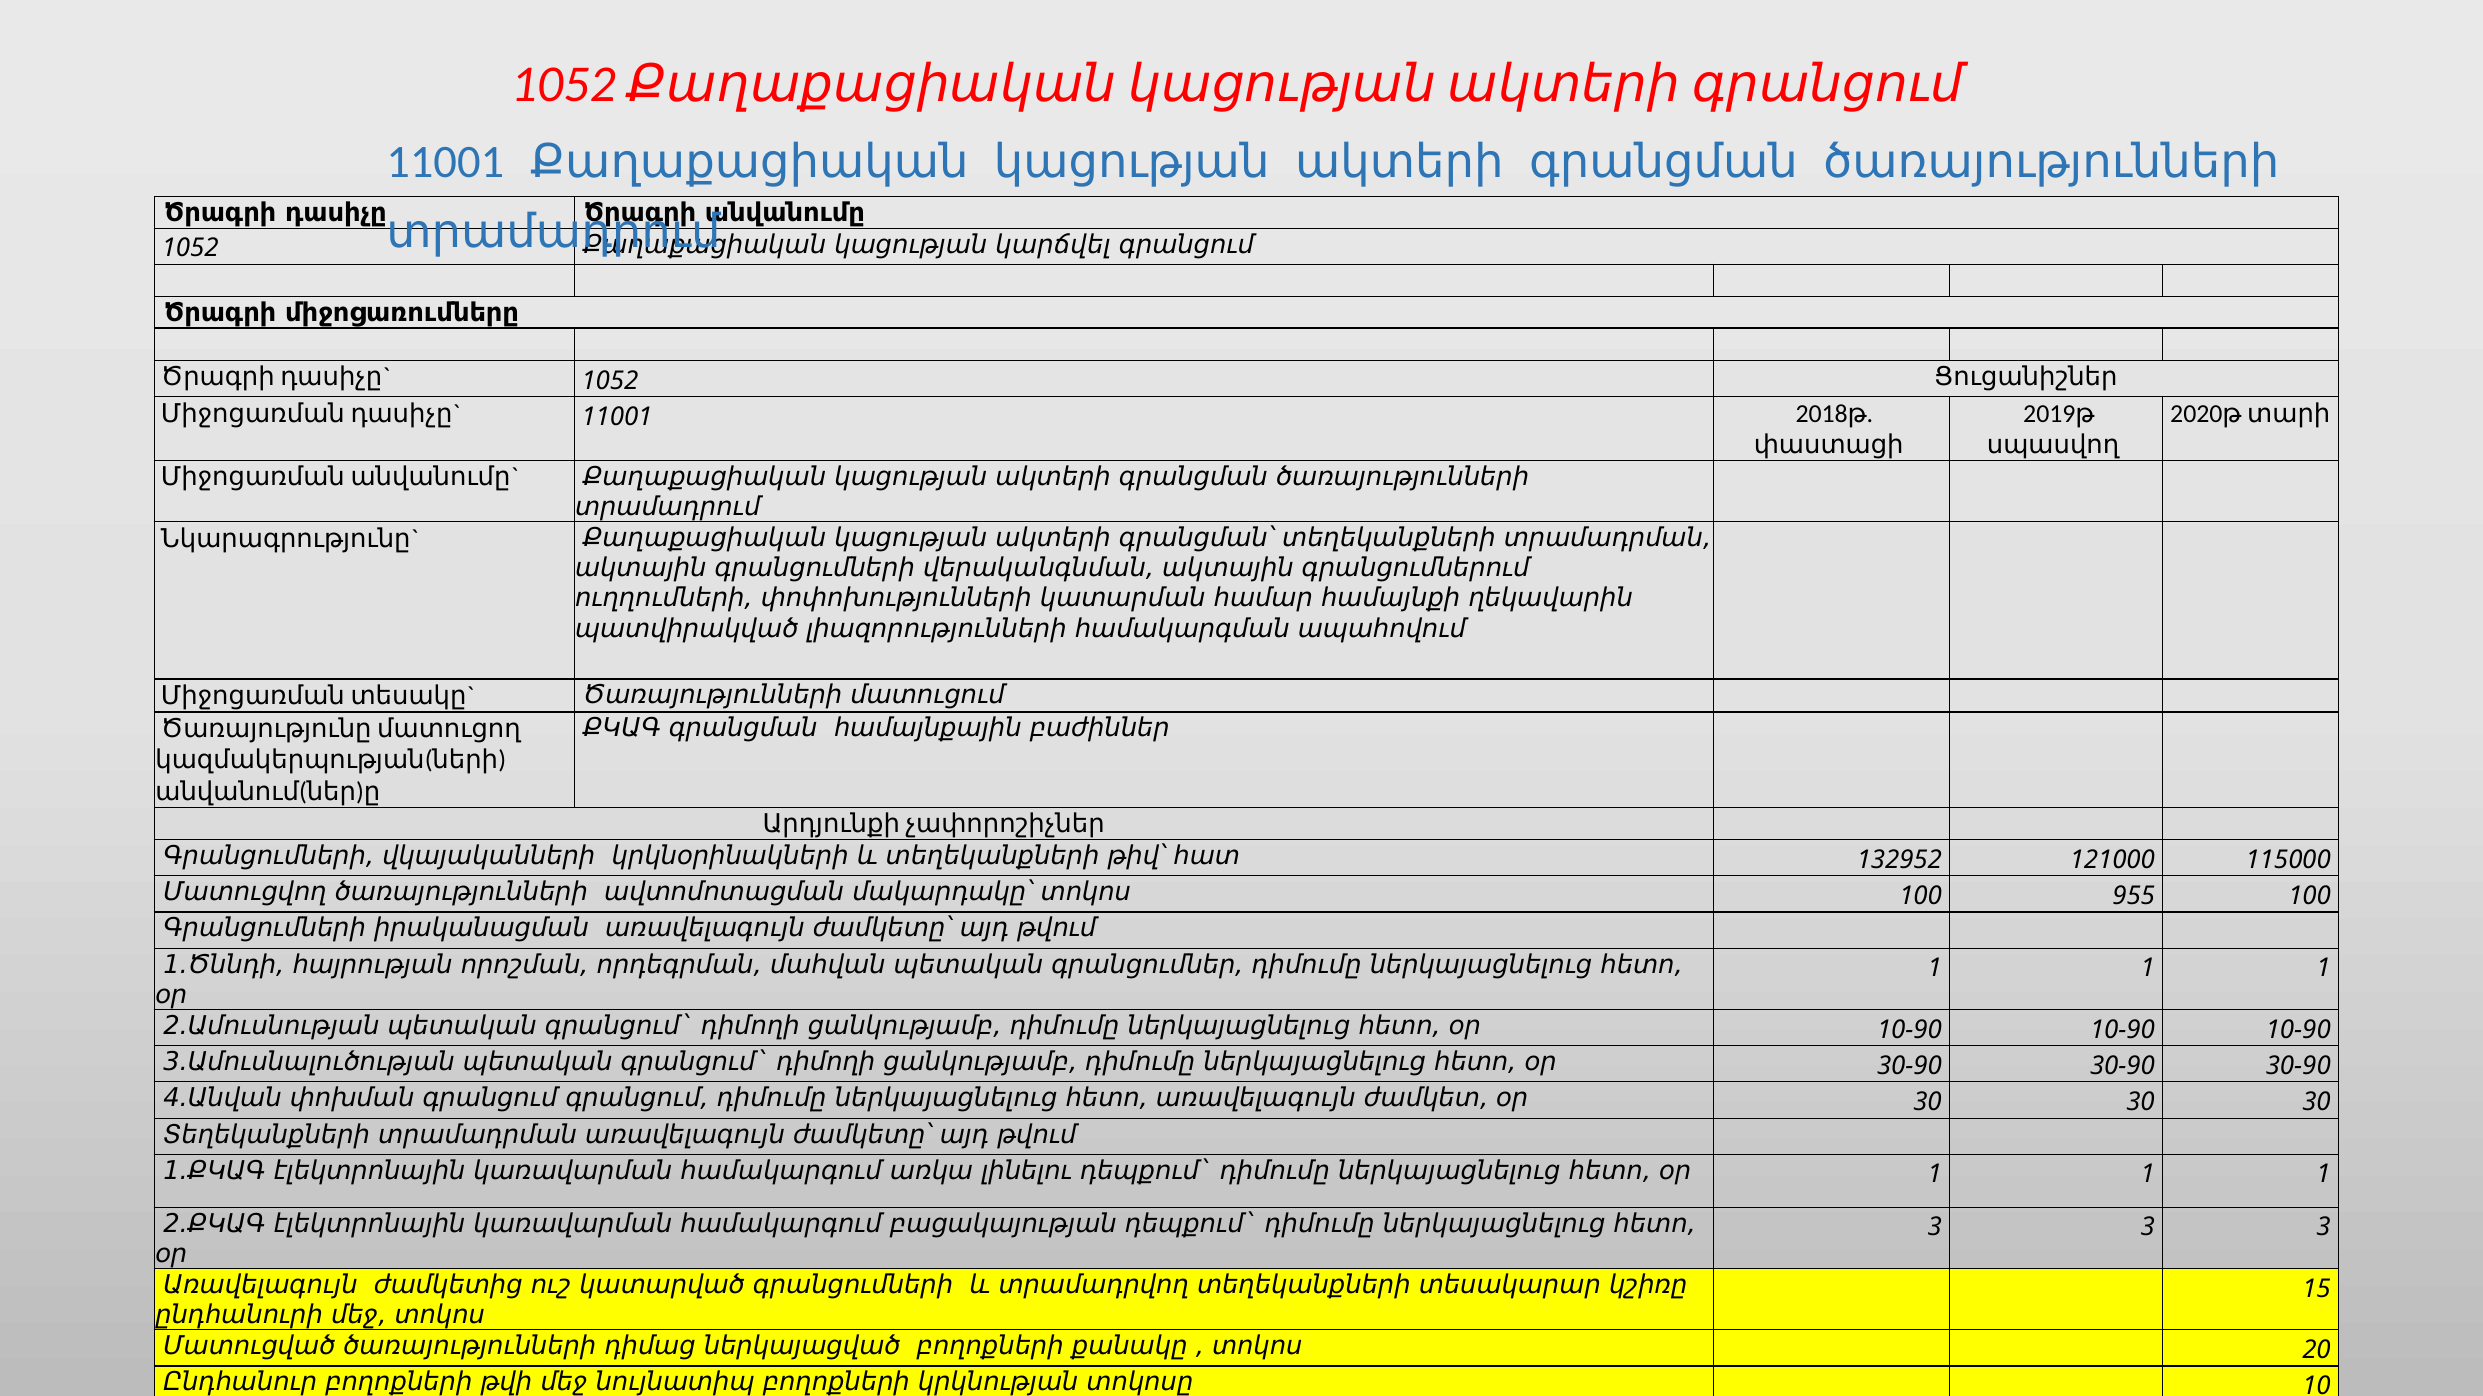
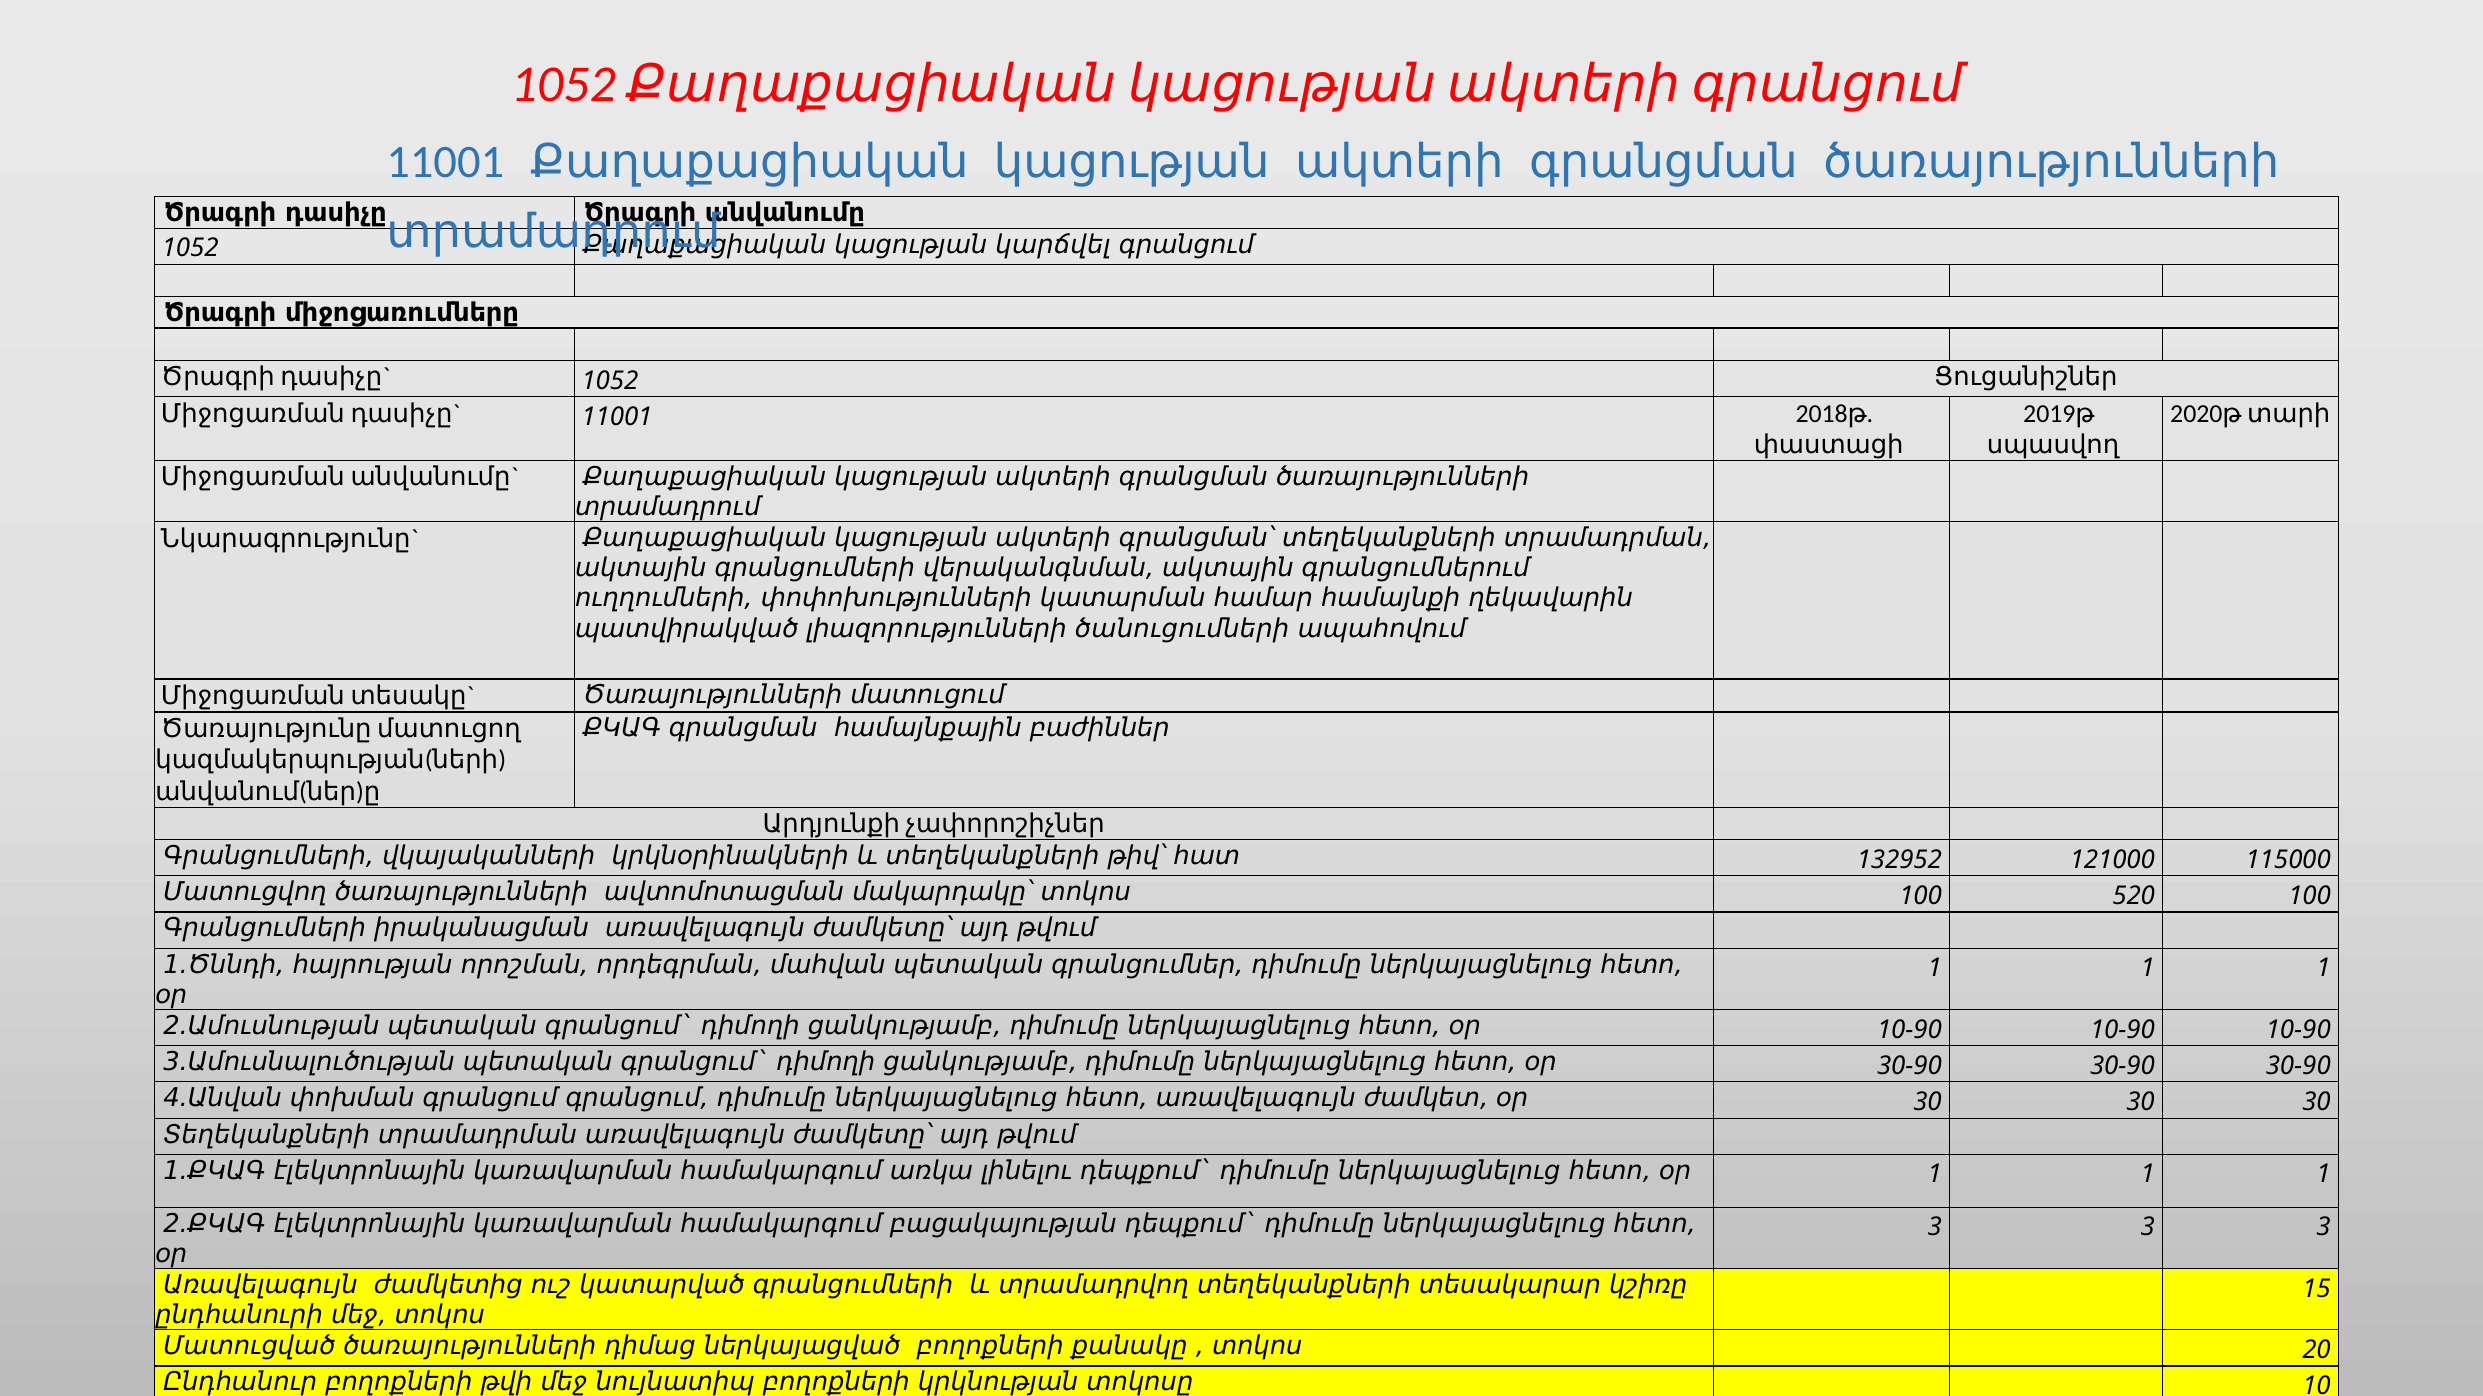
համակարգման: համակարգման -> ծանուցումների
955: 955 -> 520
